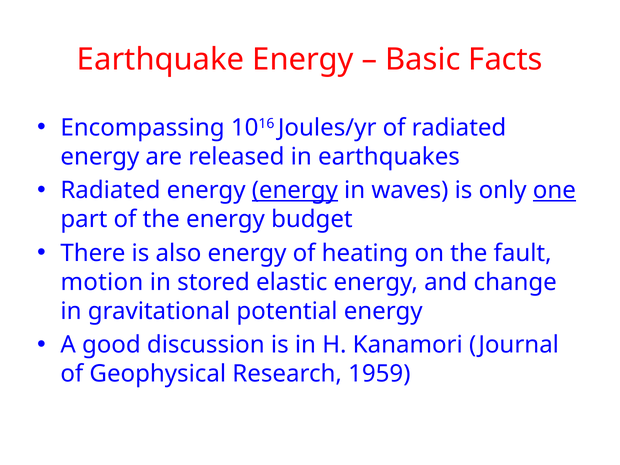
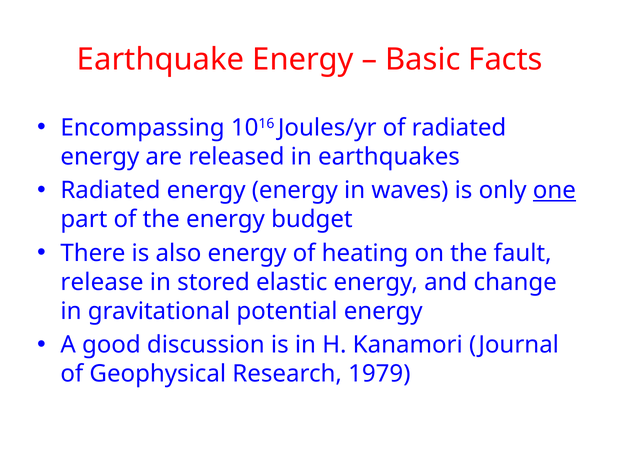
energy at (295, 190) underline: present -> none
motion: motion -> release
1959: 1959 -> 1979
